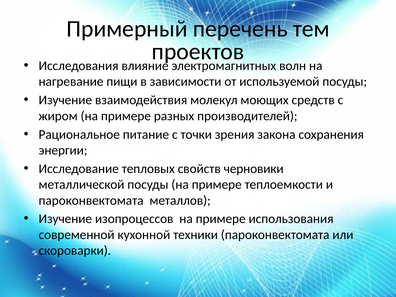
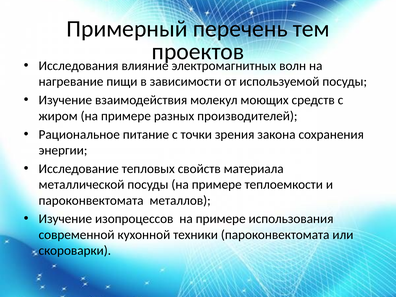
черновики: черновики -> материала
